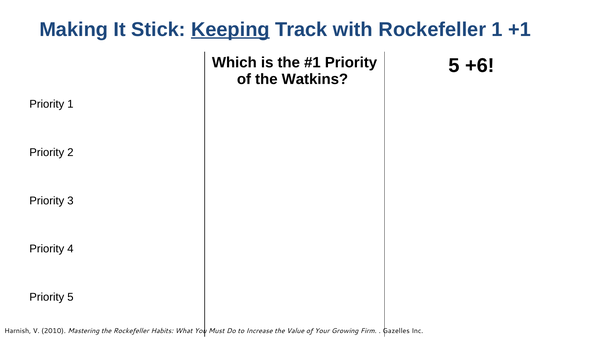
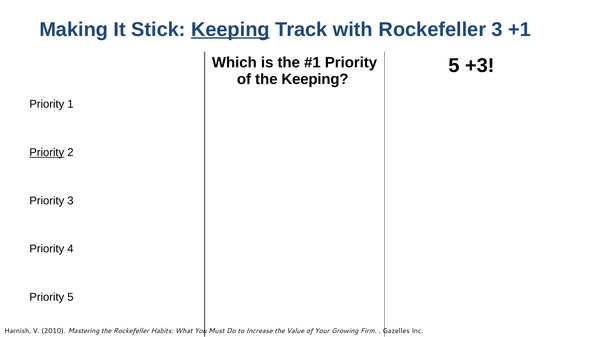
Rockefeller 1: 1 -> 3
+6: +6 -> +3
the Watkins: Watkins -> Keeping
Priority at (47, 152) underline: none -> present
